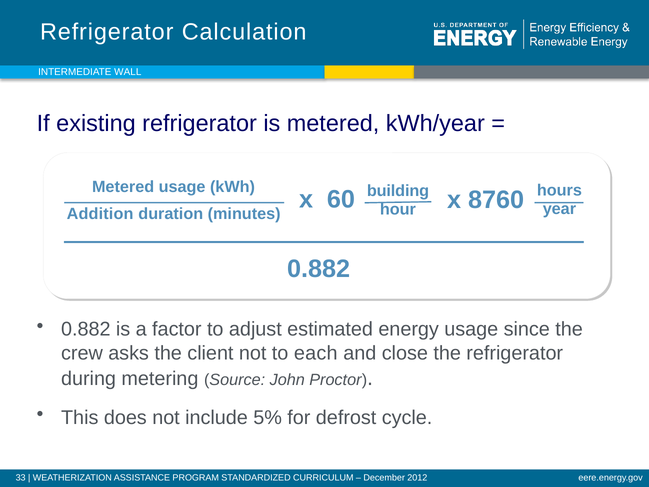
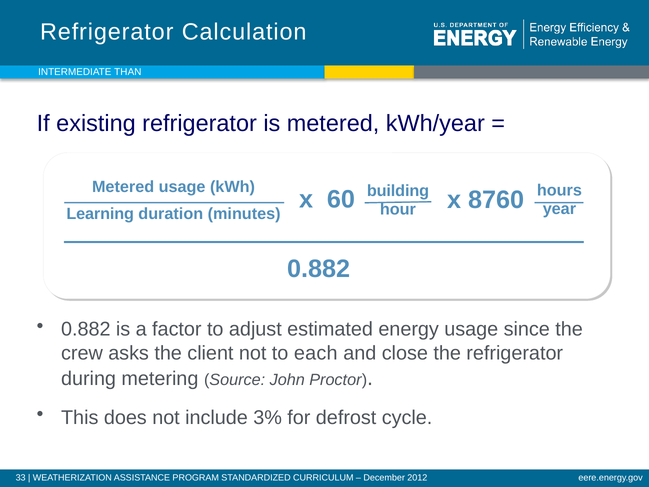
WALL: WALL -> THAN
Addition: Addition -> Learning
5%: 5% -> 3%
